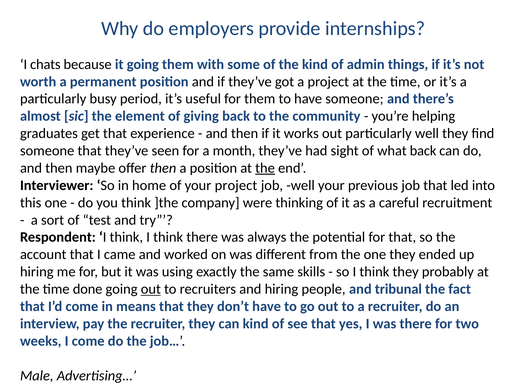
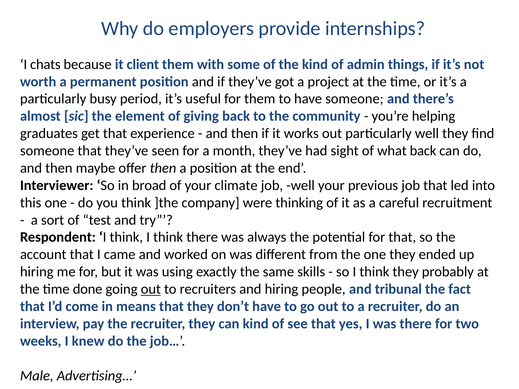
it going: going -> client
the at (265, 168) underline: present -> none
home: home -> broad
your project: project -> climate
I come: come -> knew
